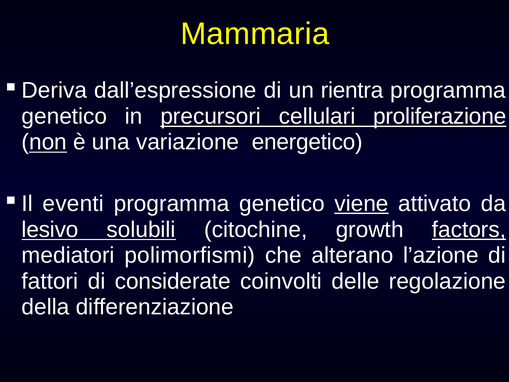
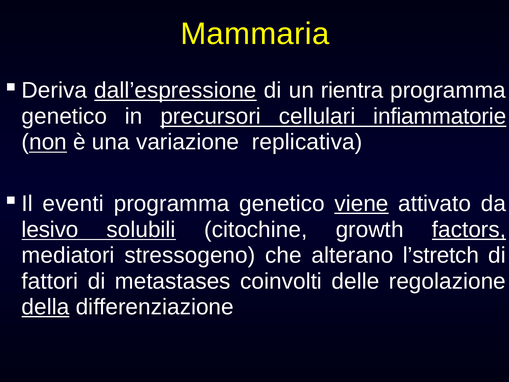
dall’espressione underline: none -> present
proliferazione: proliferazione -> infiammatorie
energetico: energetico -> replicativa
polimorfismi: polimorfismi -> stressogeno
l’azione: l’azione -> l’stretch
considerate: considerate -> metastases
della underline: none -> present
